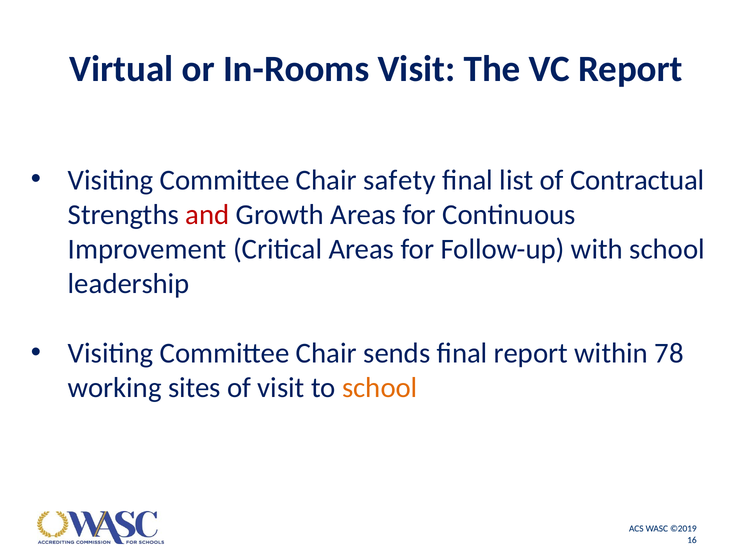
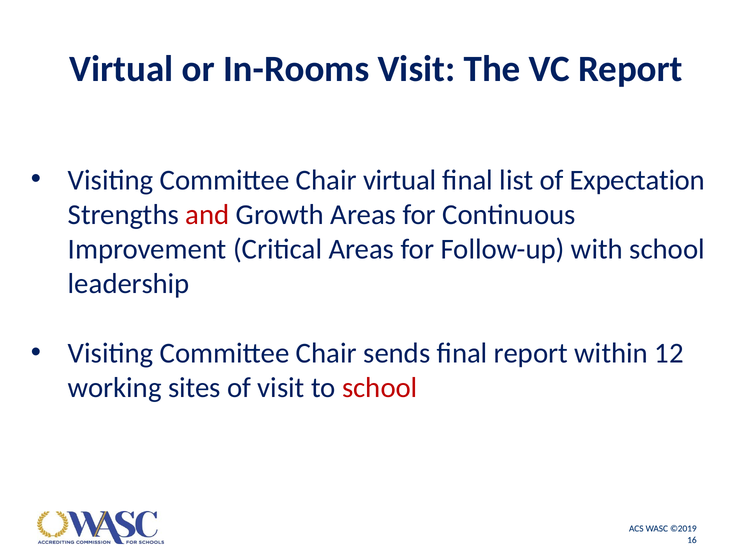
Chair safety: safety -> virtual
Contractual: Contractual -> Expectation
78: 78 -> 12
school at (380, 388) colour: orange -> red
